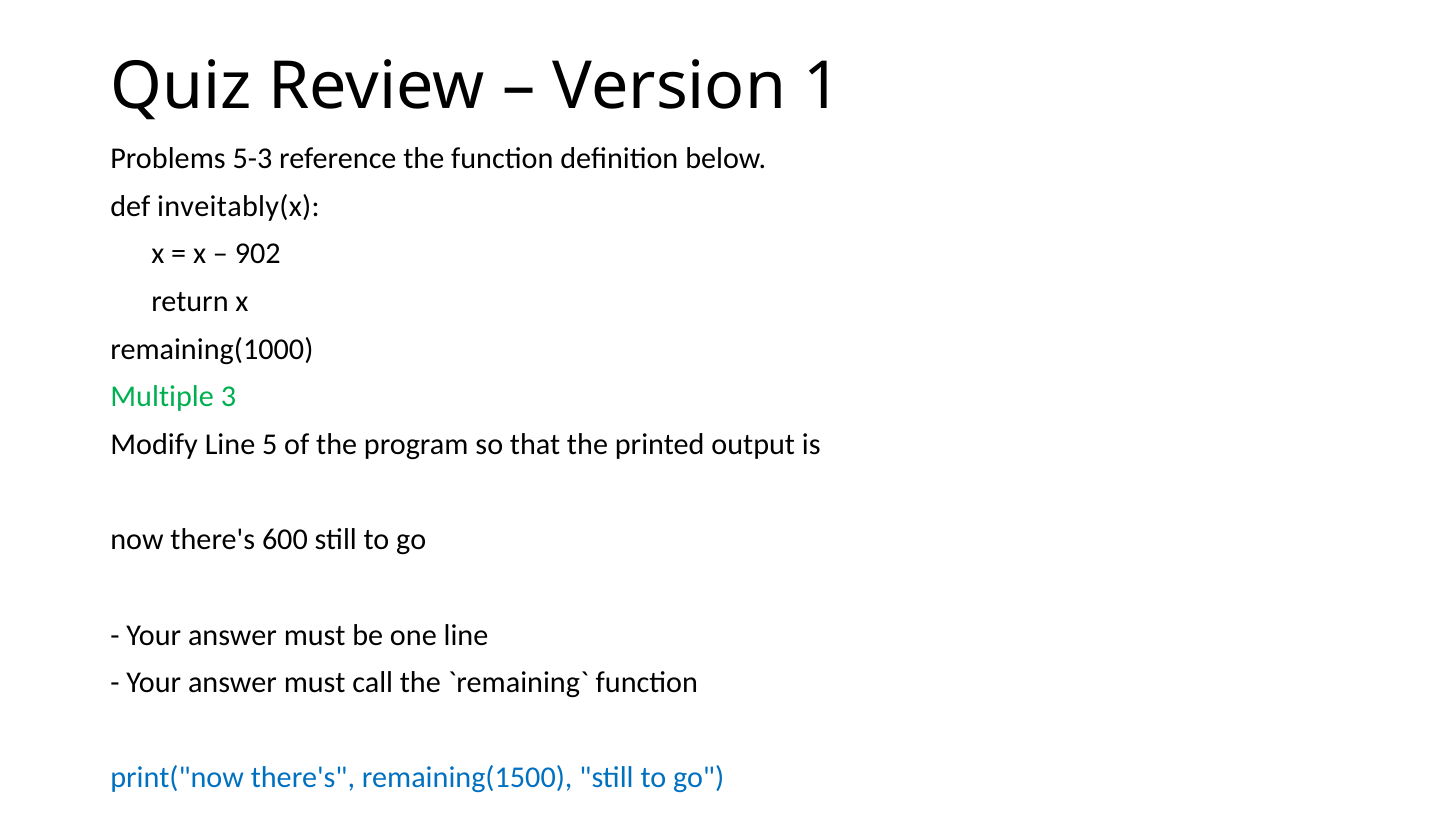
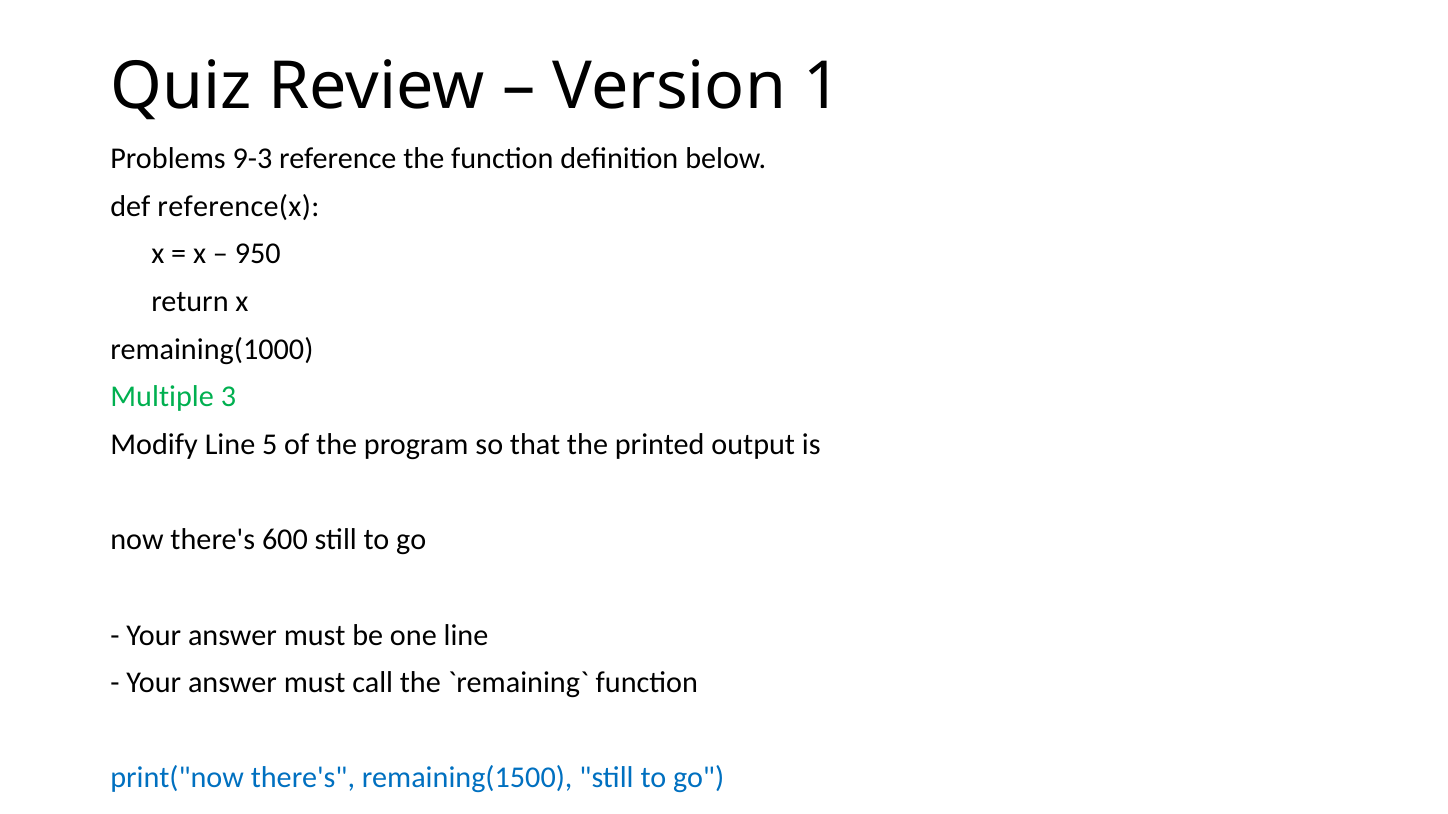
5-3: 5-3 -> 9-3
inveitably(x: inveitably(x -> reference(x
902: 902 -> 950
